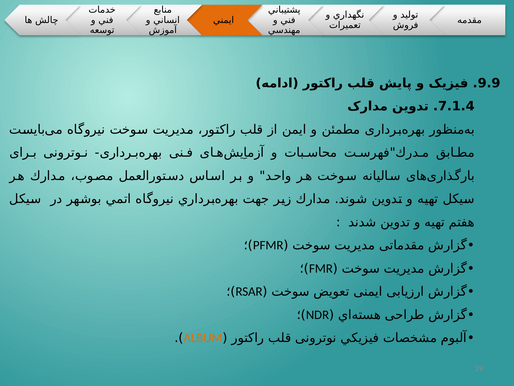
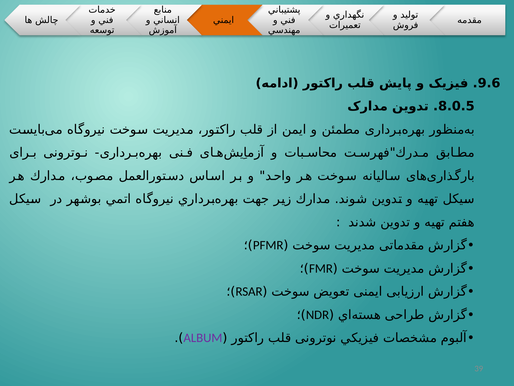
9.9: 9.9 -> 9.6
7.1.4: 7.1.4 -> 8.0.5
ALBUM colour: orange -> purple
